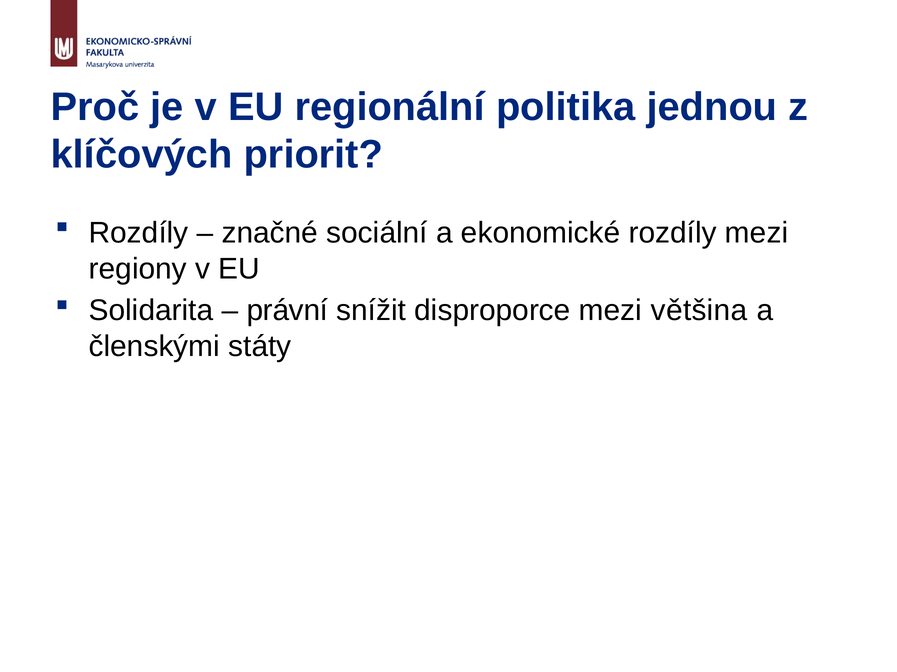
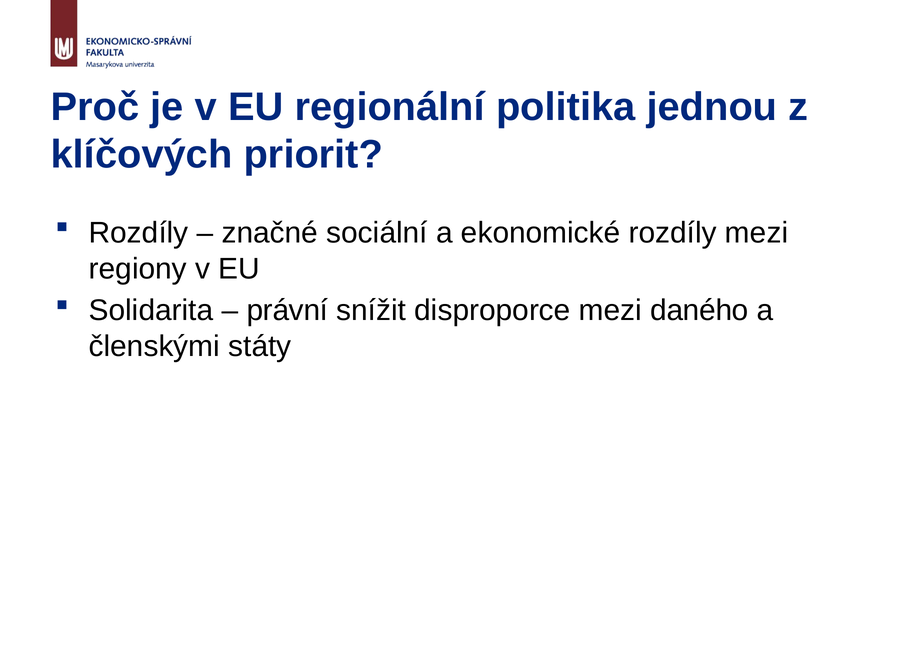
většina: většina -> daného
